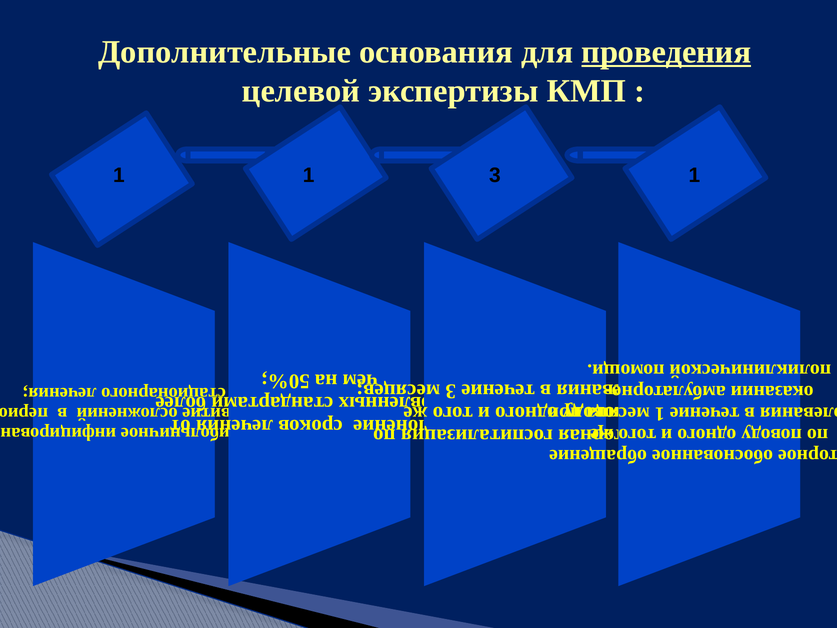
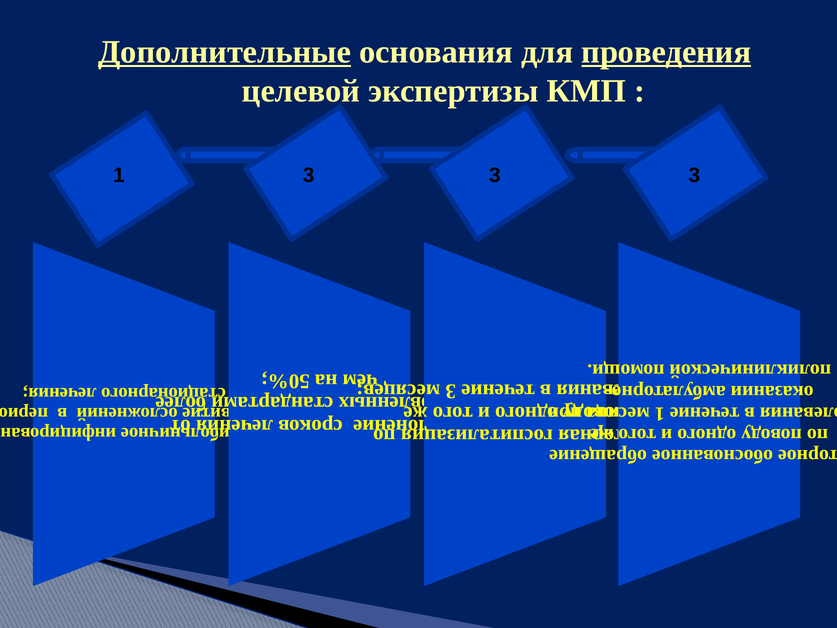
Дополнительные underline: none -> present
1 1: 1 -> 3
1 at (694, 175): 1 -> 3
